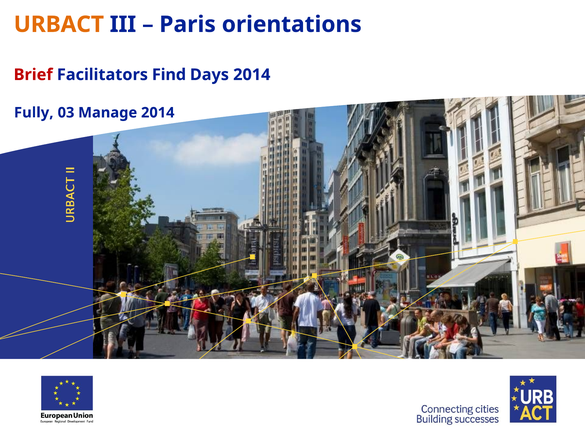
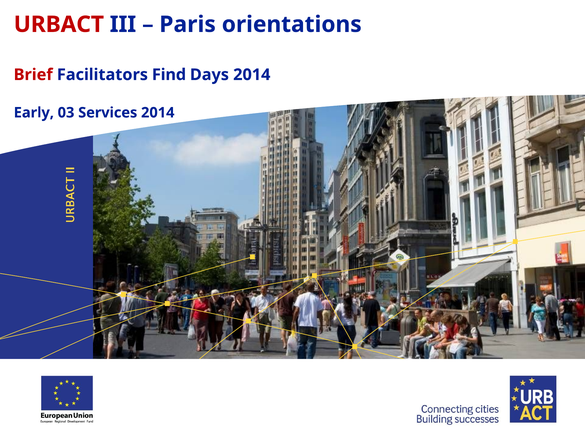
URBACT colour: orange -> red
Fully: Fully -> Early
Manage: Manage -> Services
